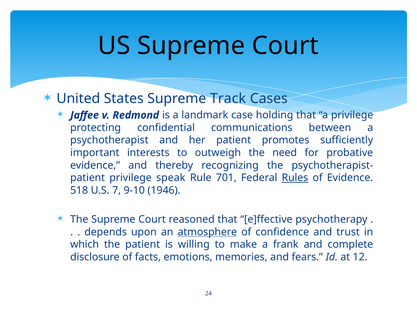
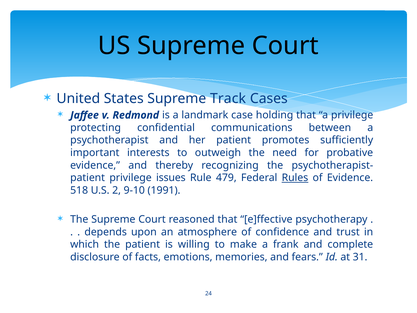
speak: speak -> issues
701: 701 -> 479
7: 7 -> 2
1946: 1946 -> 1991
atmosphere underline: present -> none
12: 12 -> 31
